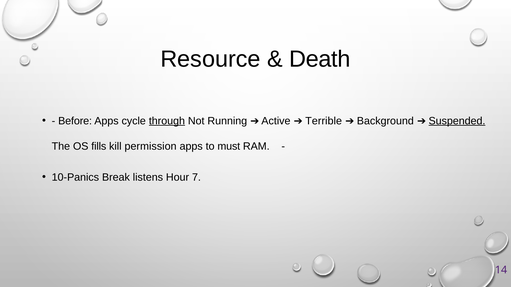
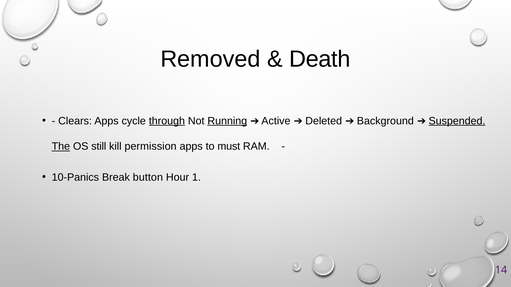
Resource: Resource -> Removed
Before: Before -> Clears
Running underline: none -> present
Terrible: Terrible -> Deleted
The underline: none -> present
fills: fills -> still
listens: listens -> button
7: 7 -> 1
